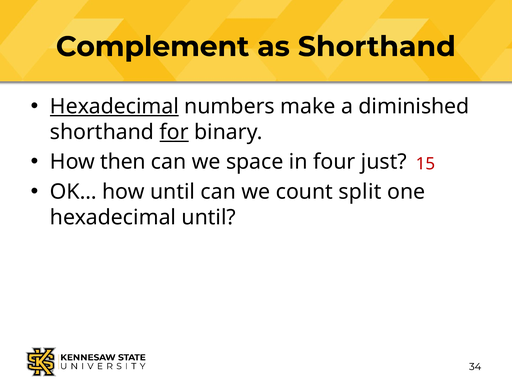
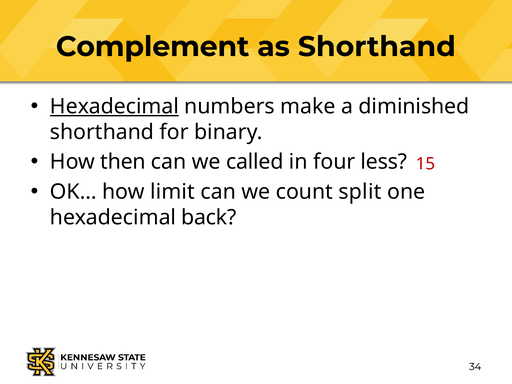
for underline: present -> none
space: space -> called
just: just -> less
how until: until -> limit
hexadecimal until: until -> back
